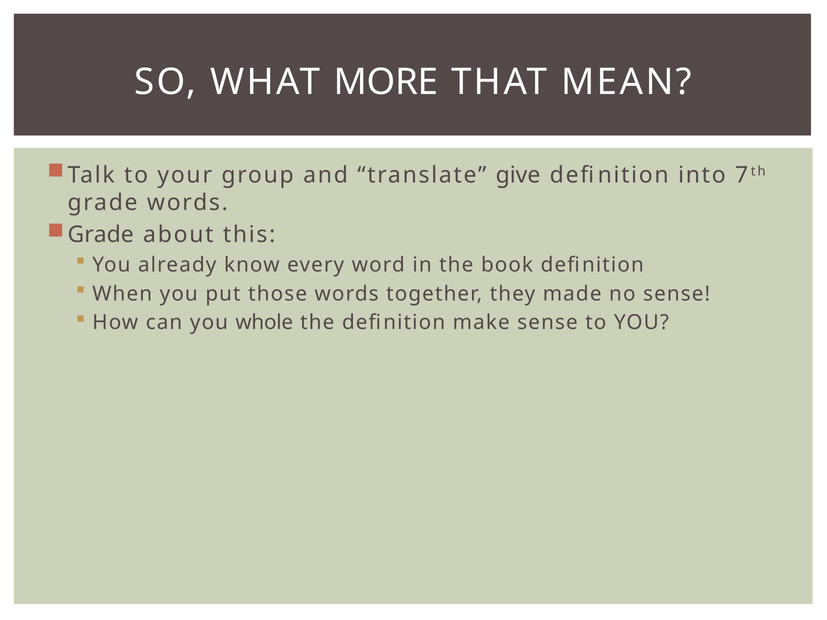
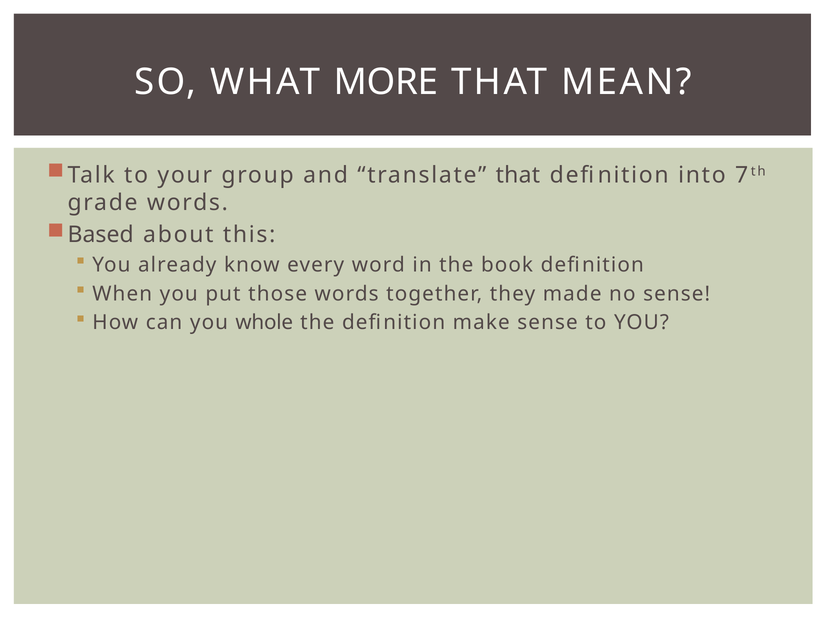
translate give: give -> that
Grade at (101, 235): Grade -> Based
